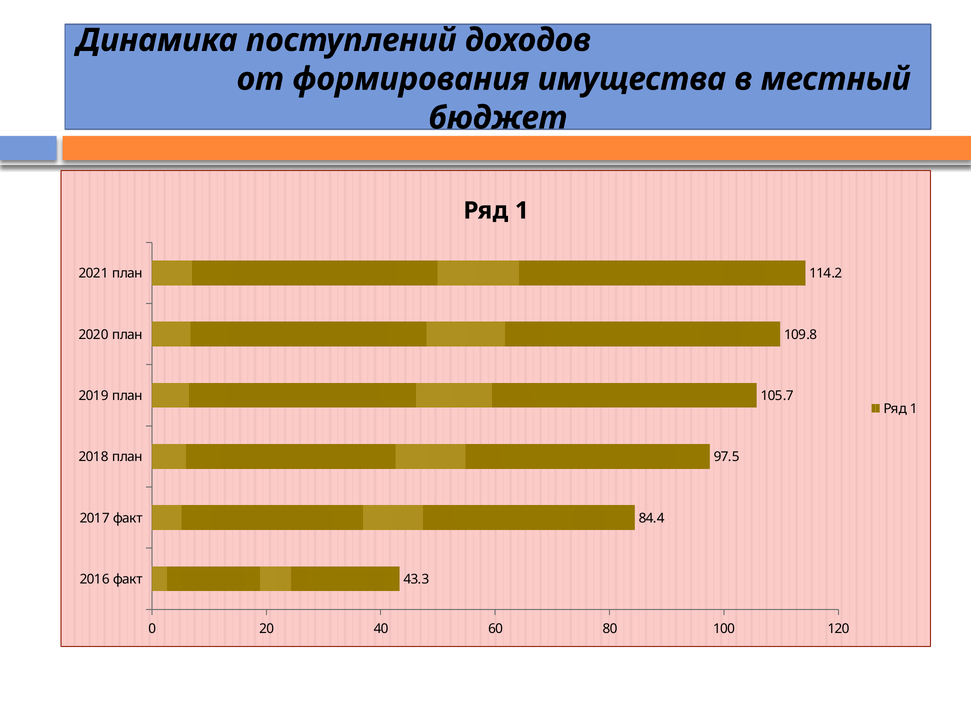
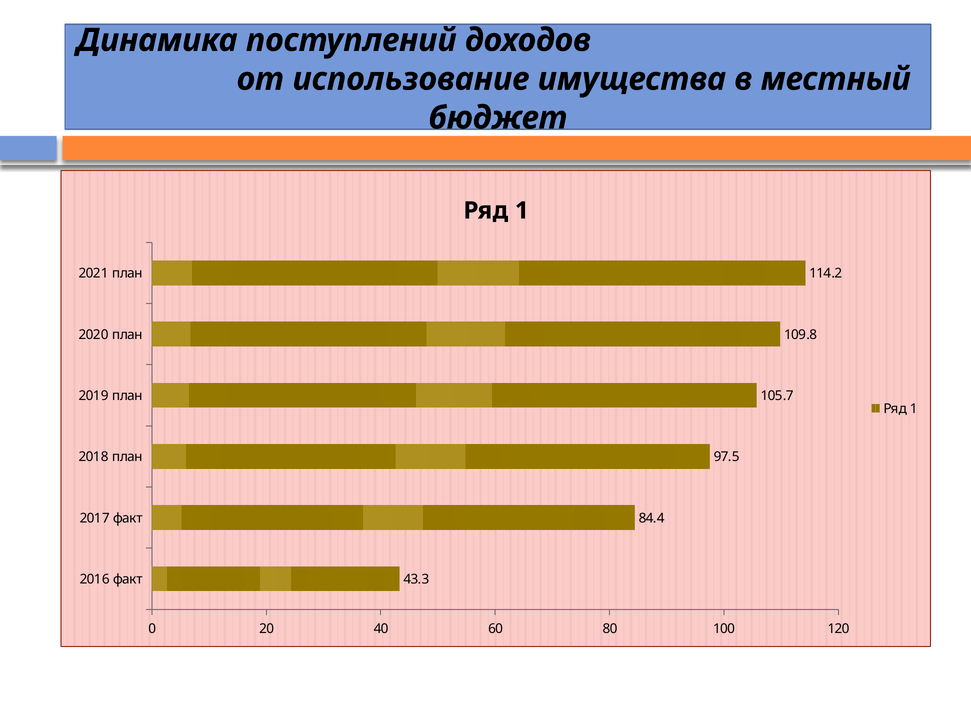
формирования: формирования -> использование
